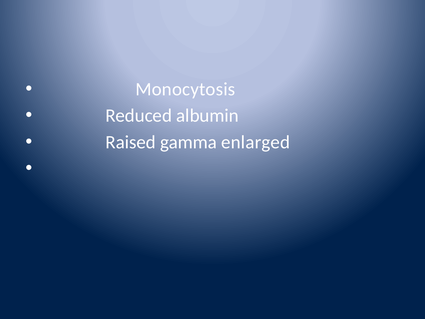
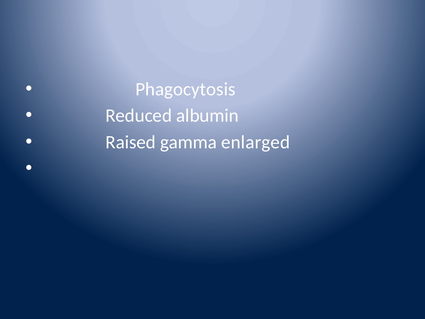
Monocytosis: Monocytosis -> Phagocytosis
